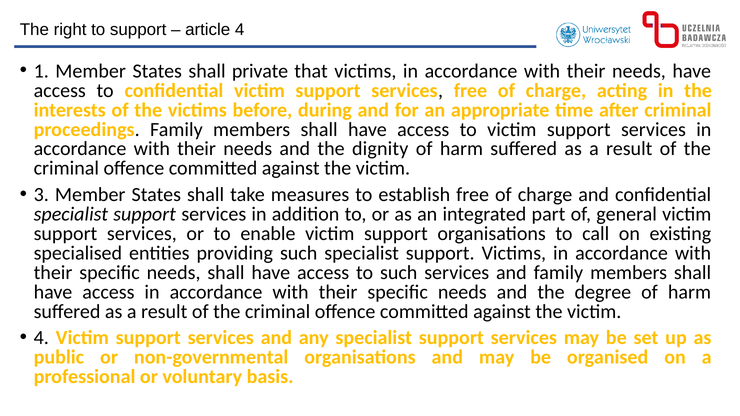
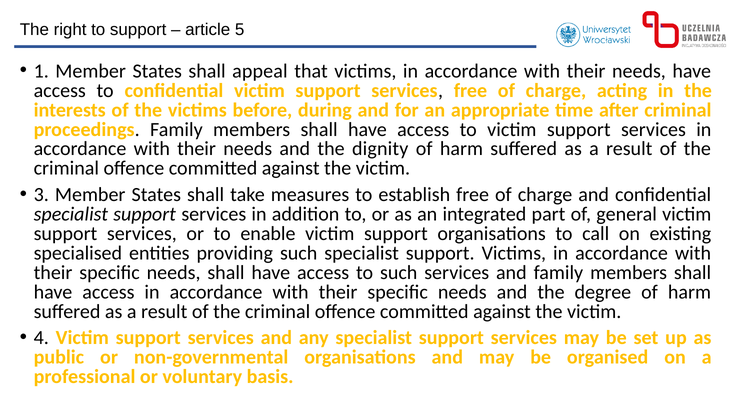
article 4: 4 -> 5
private: private -> appeal
